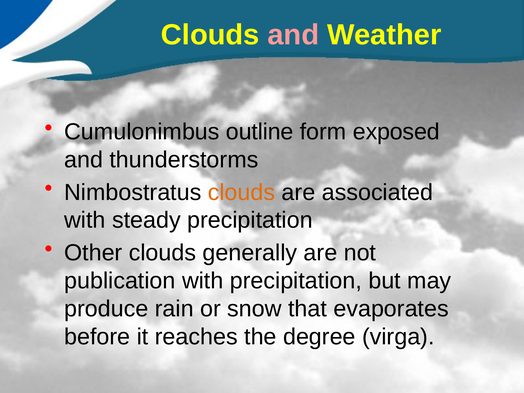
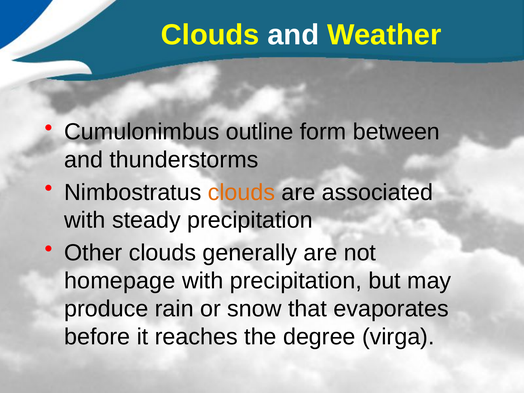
and at (293, 35) colour: pink -> white
exposed: exposed -> between
publication: publication -> homepage
